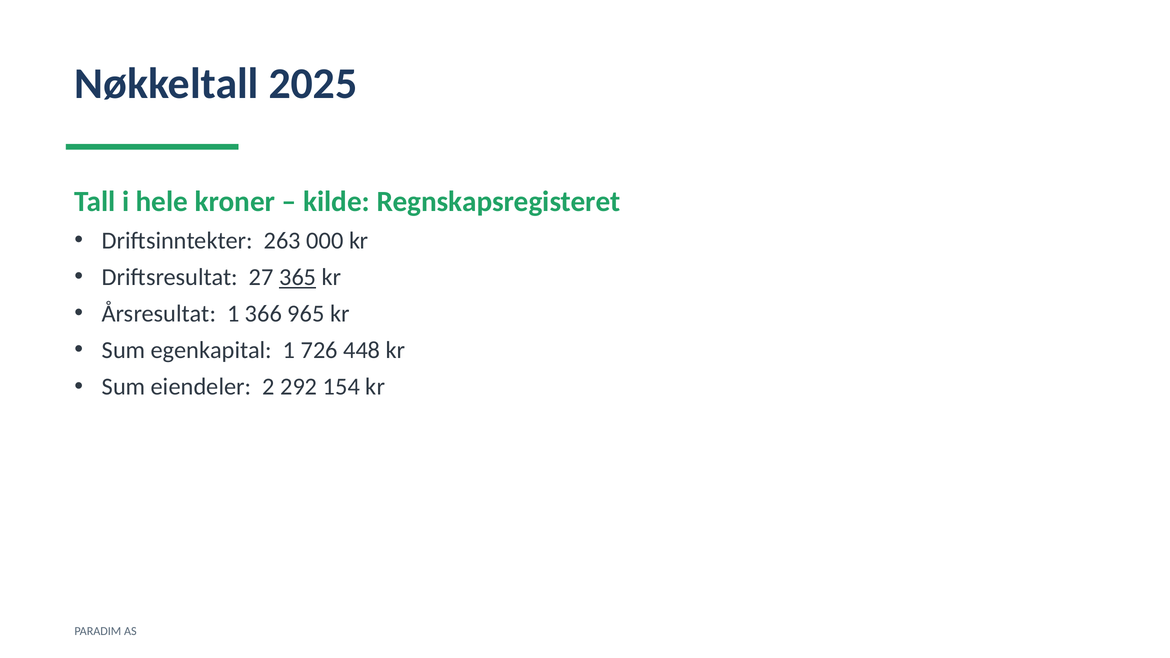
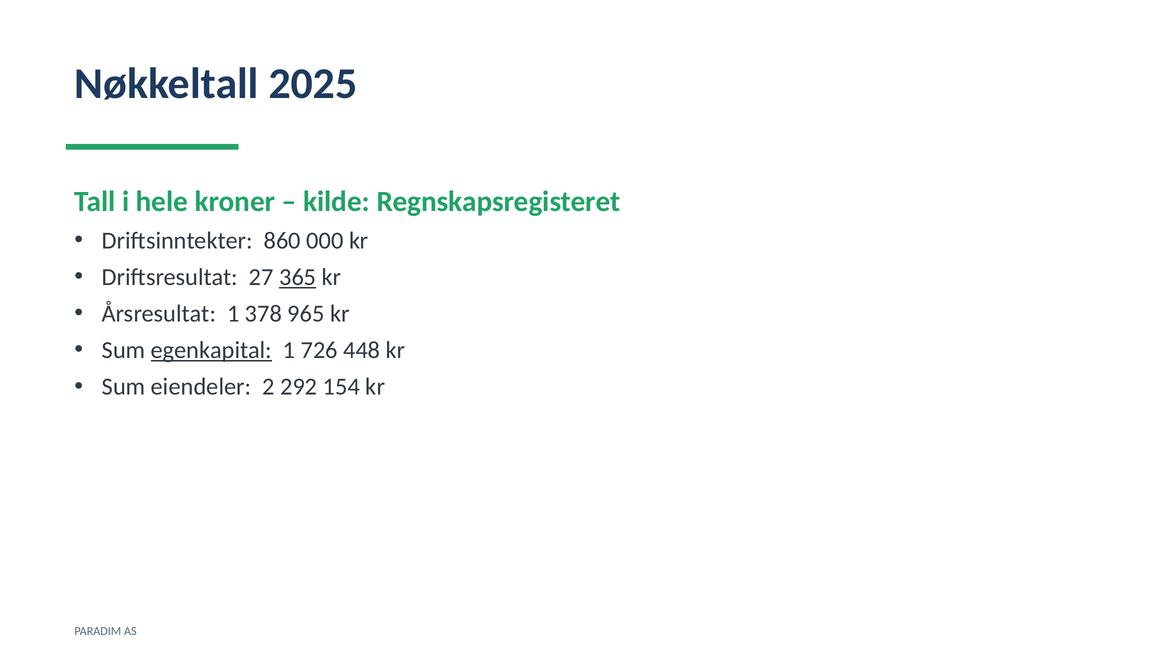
263: 263 -> 860
366: 366 -> 378
egenkapital underline: none -> present
